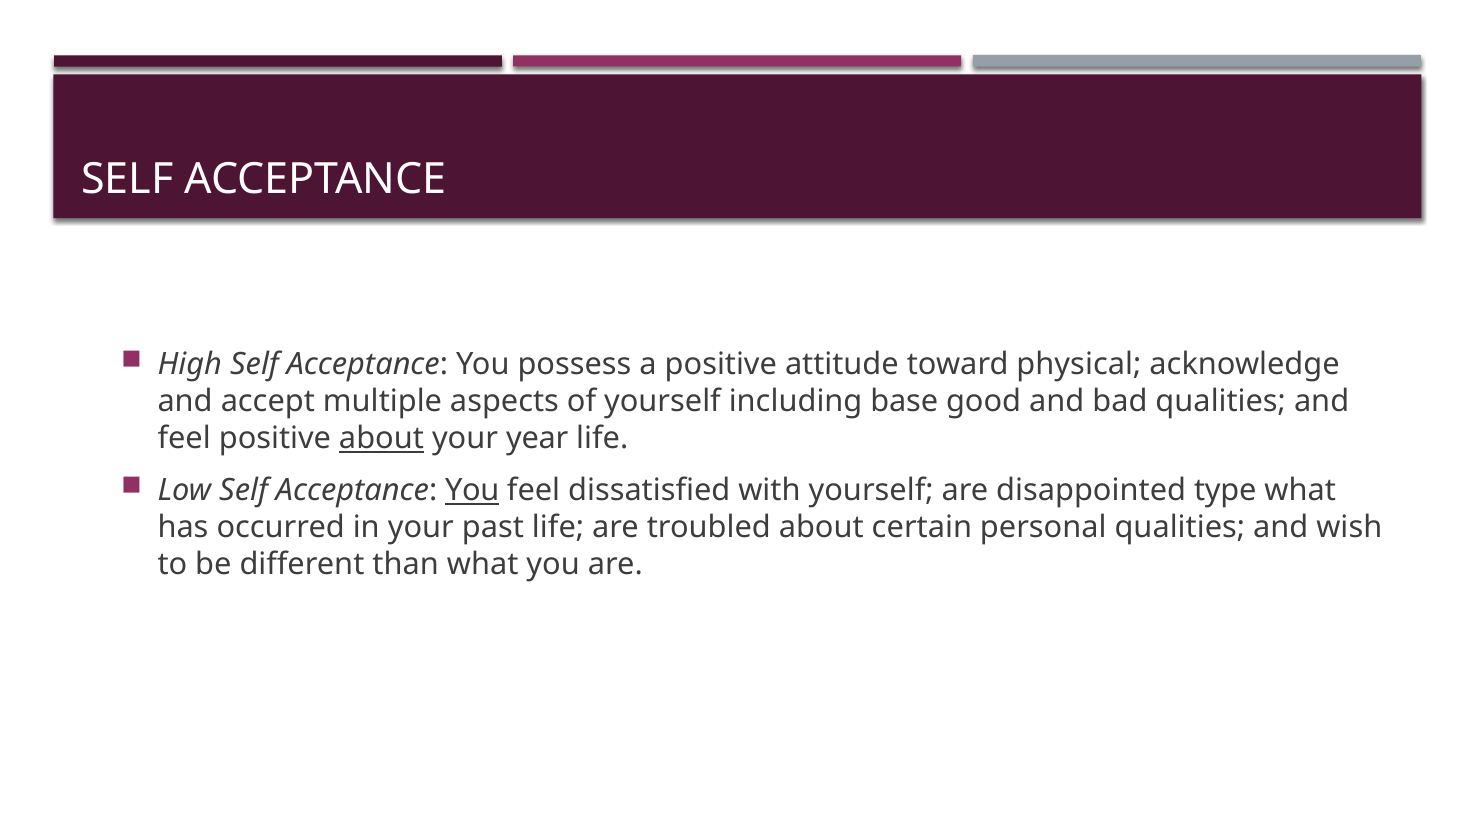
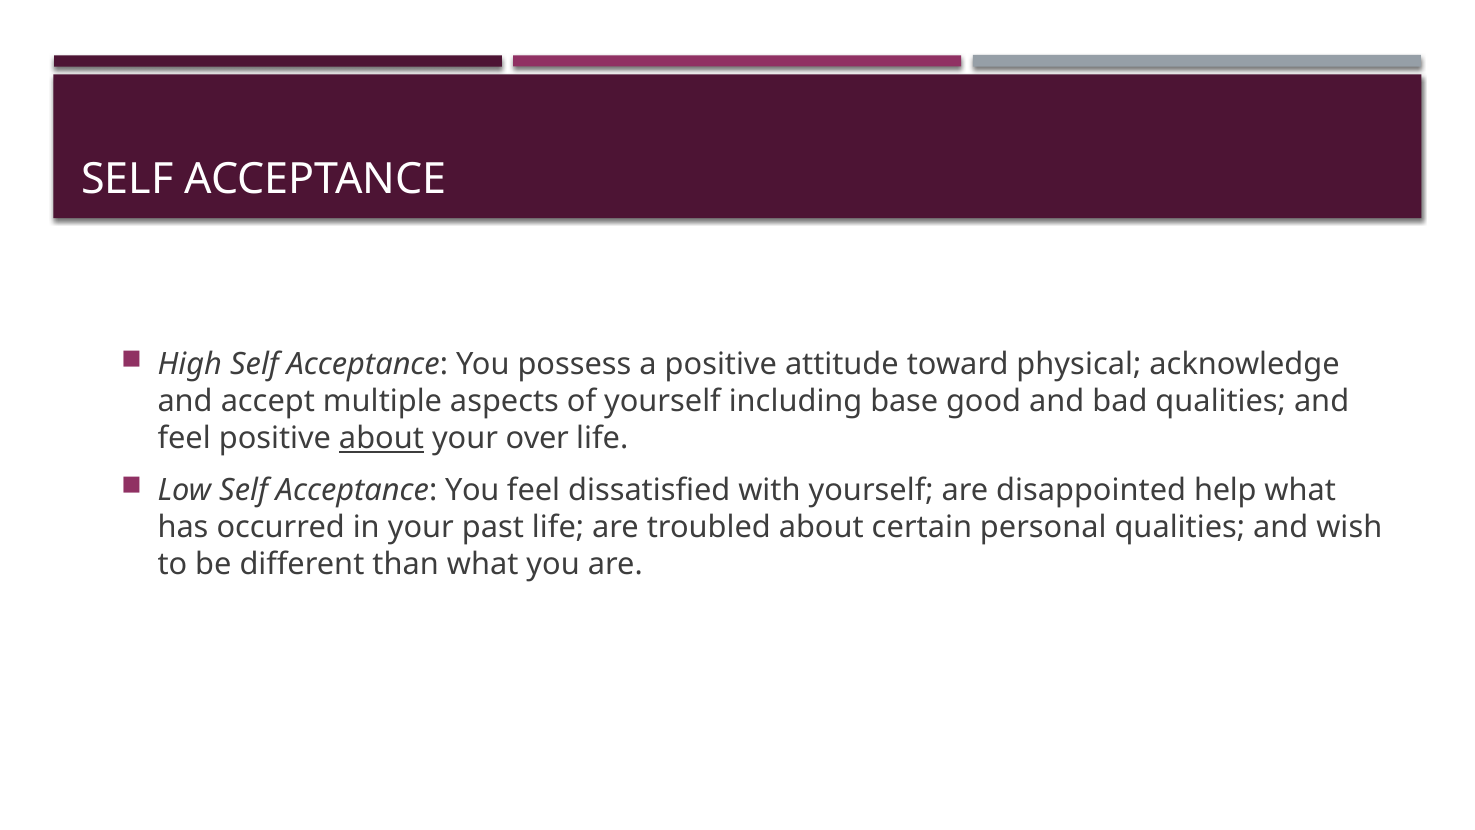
year: year -> over
You at (472, 491) underline: present -> none
type: type -> help
